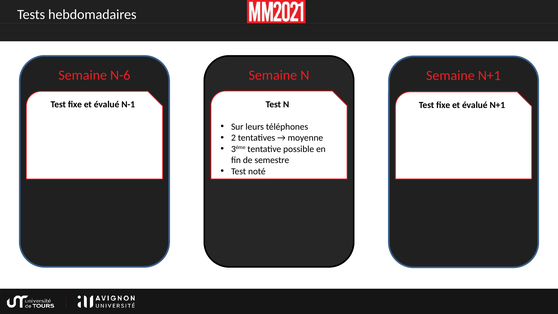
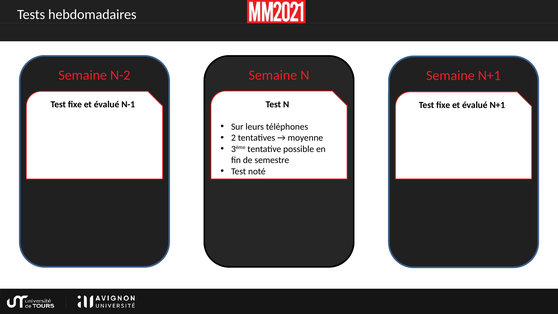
N-6: N-6 -> N-2
